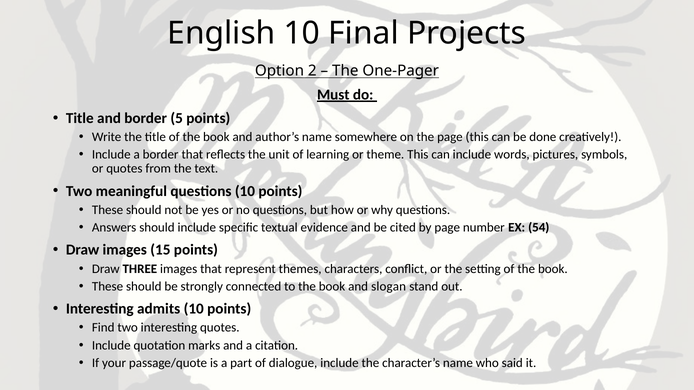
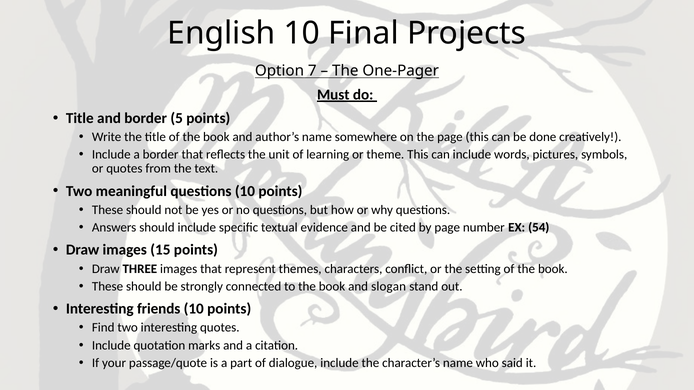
2: 2 -> 7
admits: admits -> friends
